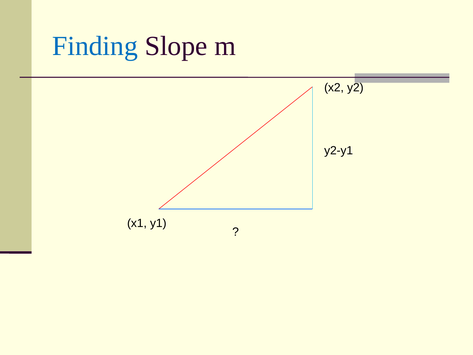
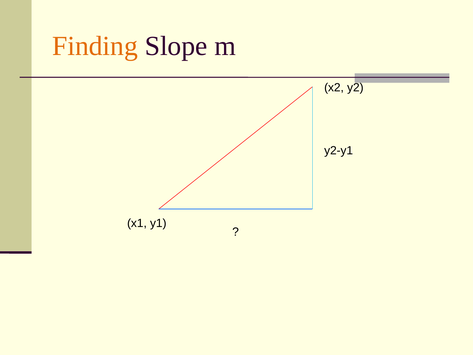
Finding colour: blue -> orange
